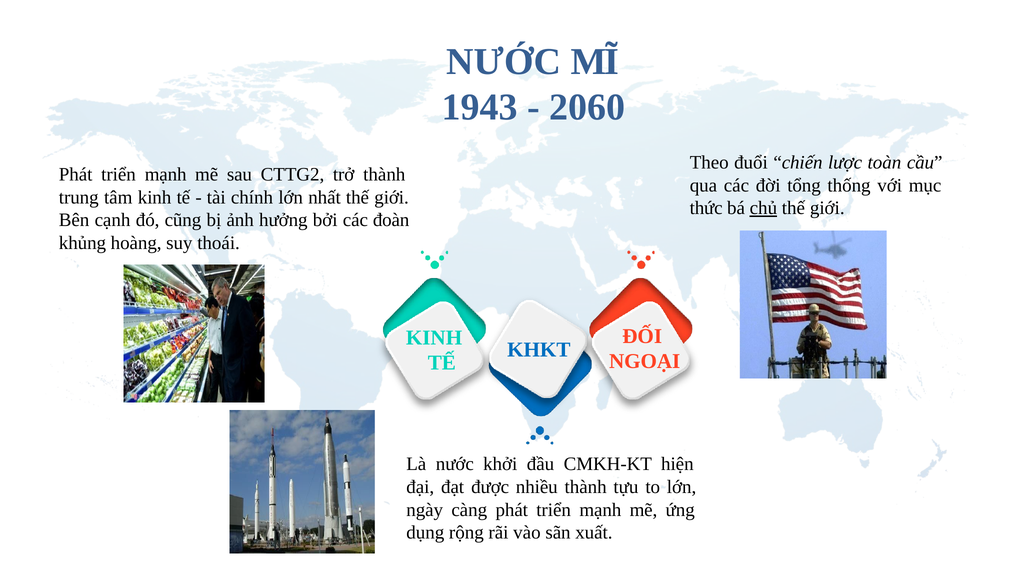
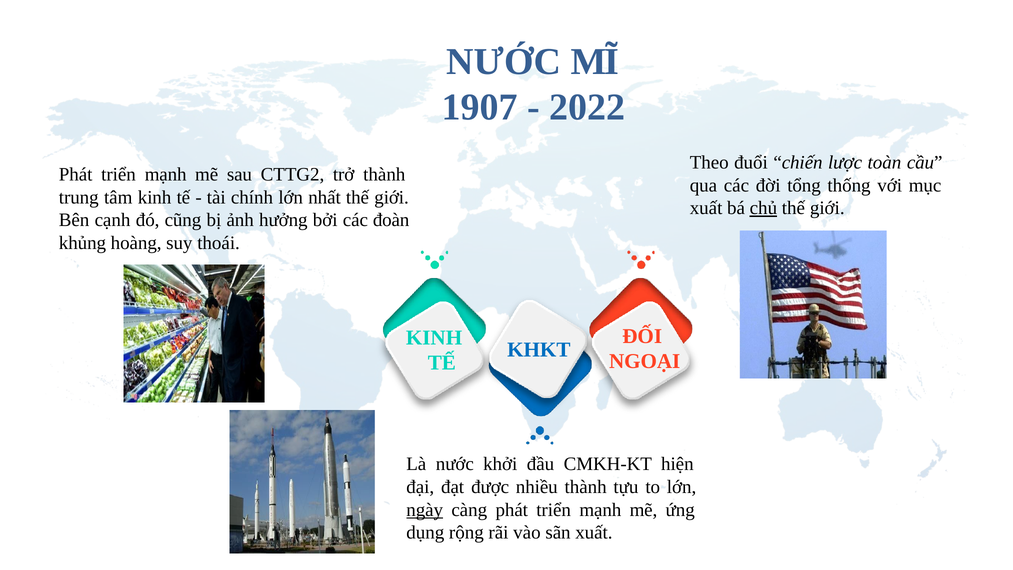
1943: 1943 -> 1907
2060: 2060 -> 2022
thức at (706, 208): thức -> xuất
ngày underline: none -> present
